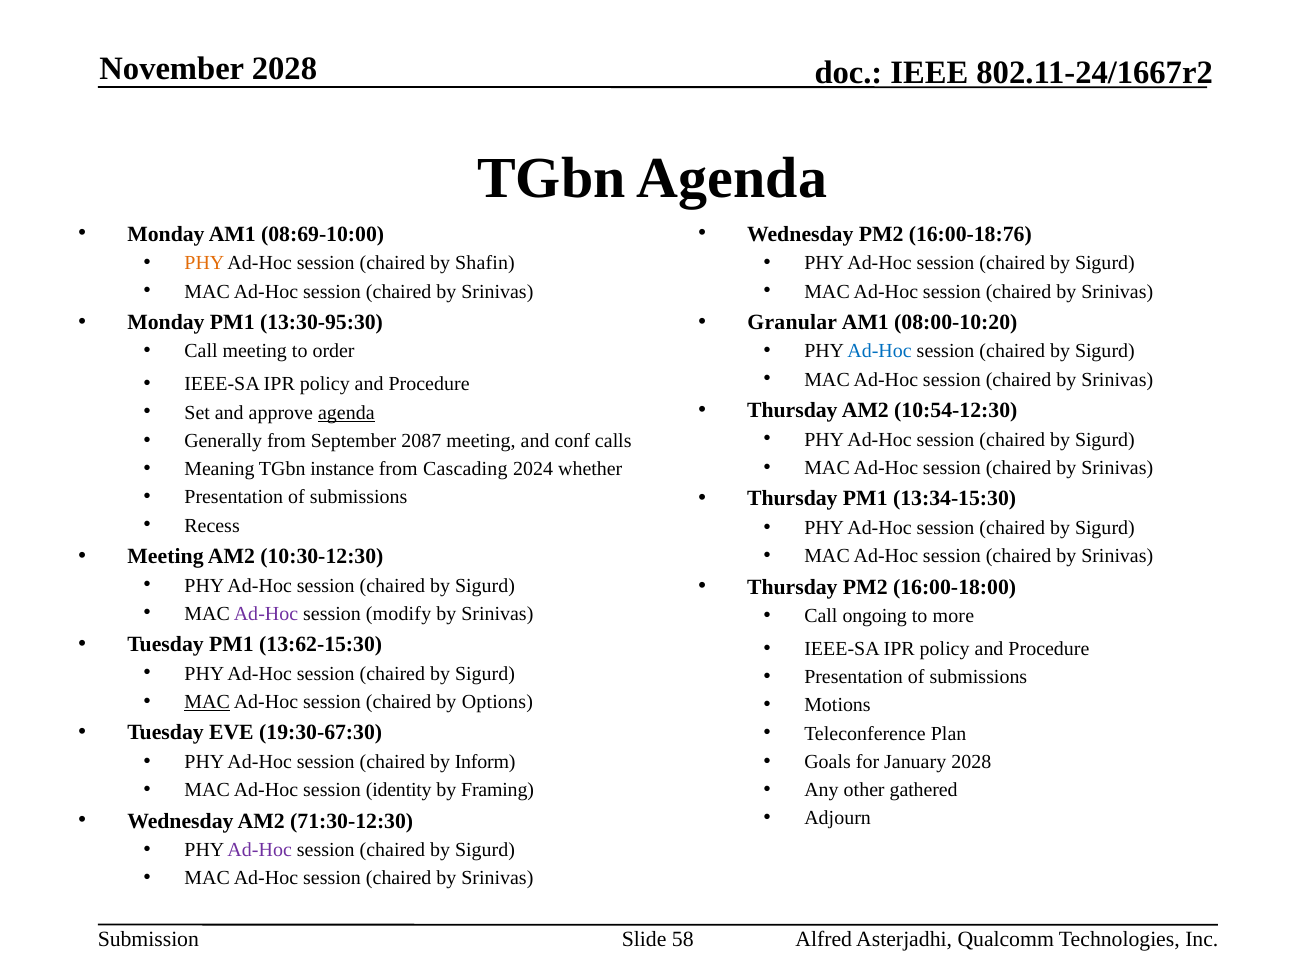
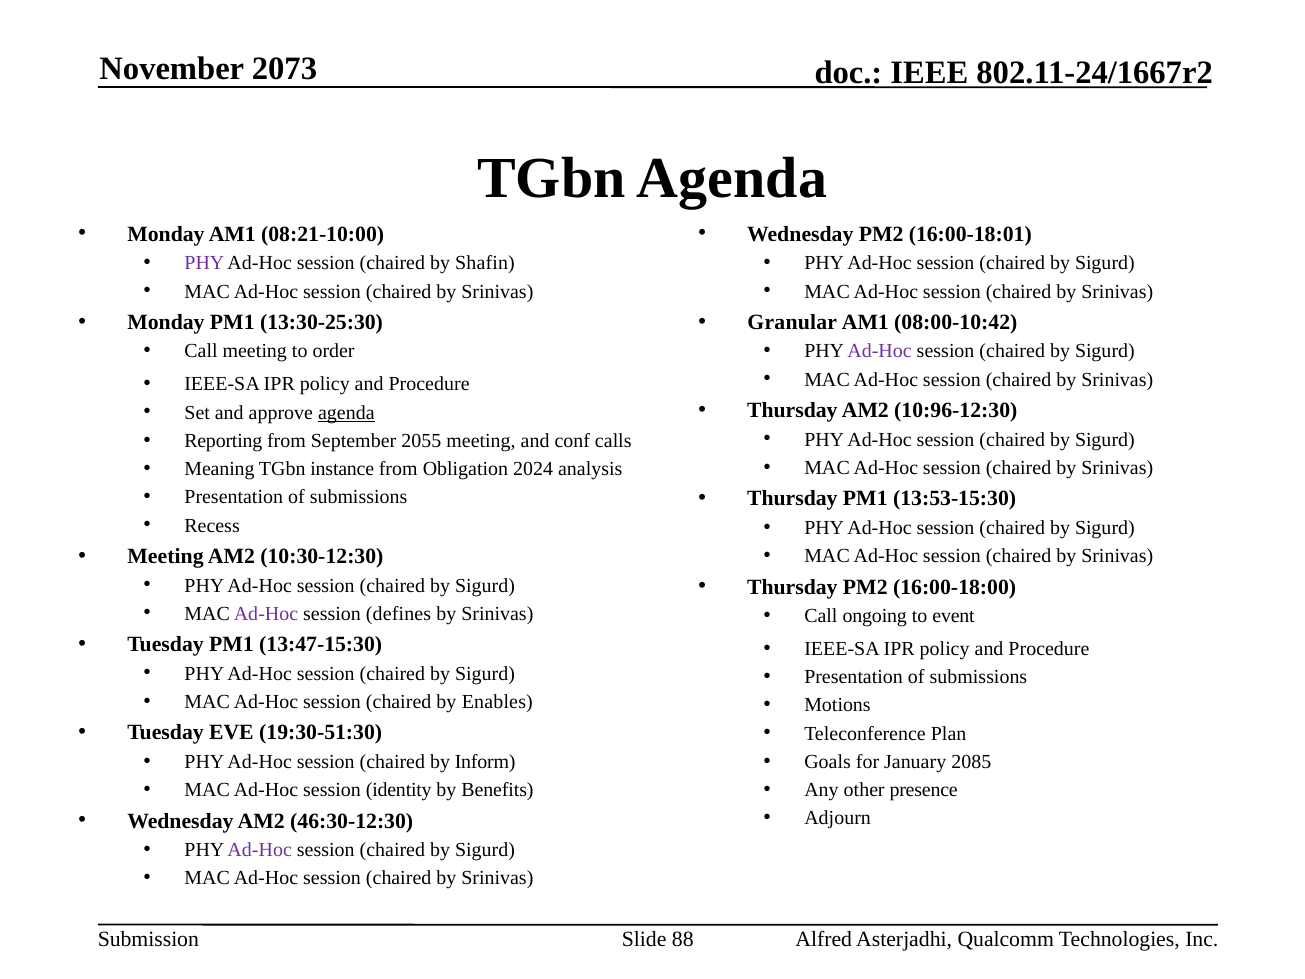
November 2028: 2028 -> 2073
08:69-10:00: 08:69-10:00 -> 08:21-10:00
16:00-18:76: 16:00-18:76 -> 16:00-18:01
PHY at (204, 263) colour: orange -> purple
13:30-95:30: 13:30-95:30 -> 13:30-25:30
08:00-10:20: 08:00-10:20 -> 08:00-10:42
Ad-Hoc at (880, 351) colour: blue -> purple
10:54-12:30: 10:54-12:30 -> 10:96-12:30
Generally: Generally -> Reporting
2087: 2087 -> 2055
Cascading: Cascading -> Obligation
whether: whether -> analysis
13:34-15:30: 13:34-15:30 -> 13:53-15:30
modify: modify -> defines
more: more -> event
13:62-15:30: 13:62-15:30 -> 13:47-15:30
MAC at (207, 702) underline: present -> none
Options: Options -> Enables
19:30-67:30: 19:30-67:30 -> 19:30-51:30
January 2028: 2028 -> 2085
Framing: Framing -> Benefits
gathered: gathered -> presence
71:30-12:30: 71:30-12:30 -> 46:30-12:30
58: 58 -> 88
